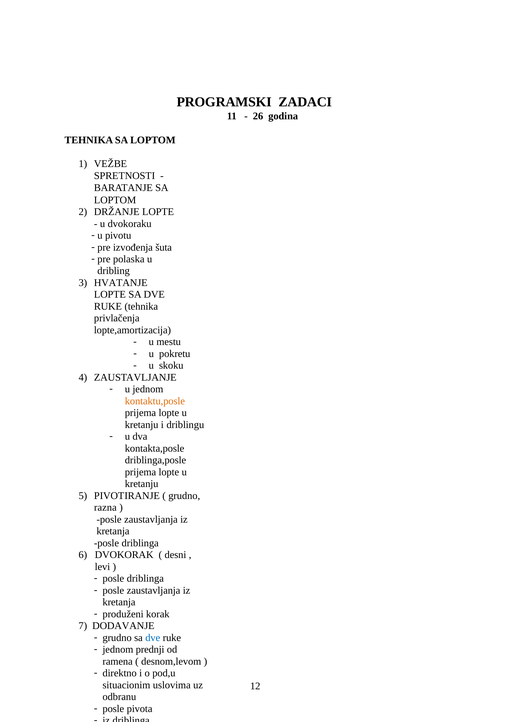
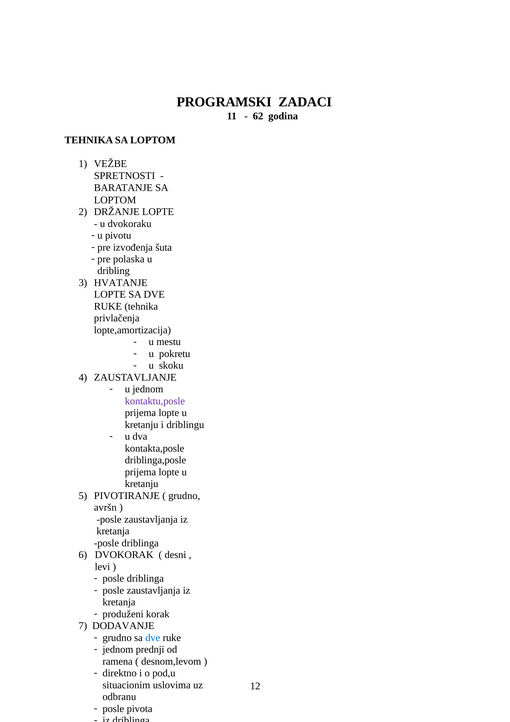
26: 26 -> 62
kontaktu,posle colour: orange -> purple
razna: razna -> avršn
